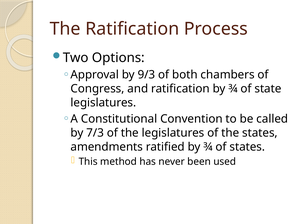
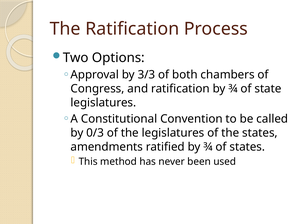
9/3: 9/3 -> 3/3
7/3: 7/3 -> 0/3
